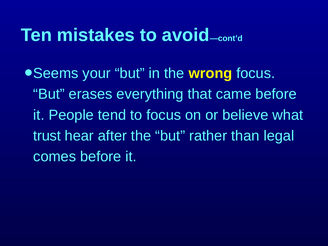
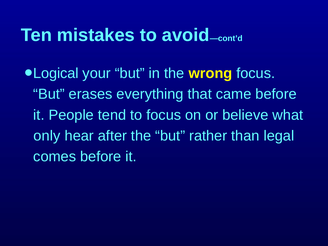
Seems: Seems -> Logical
trust: trust -> only
